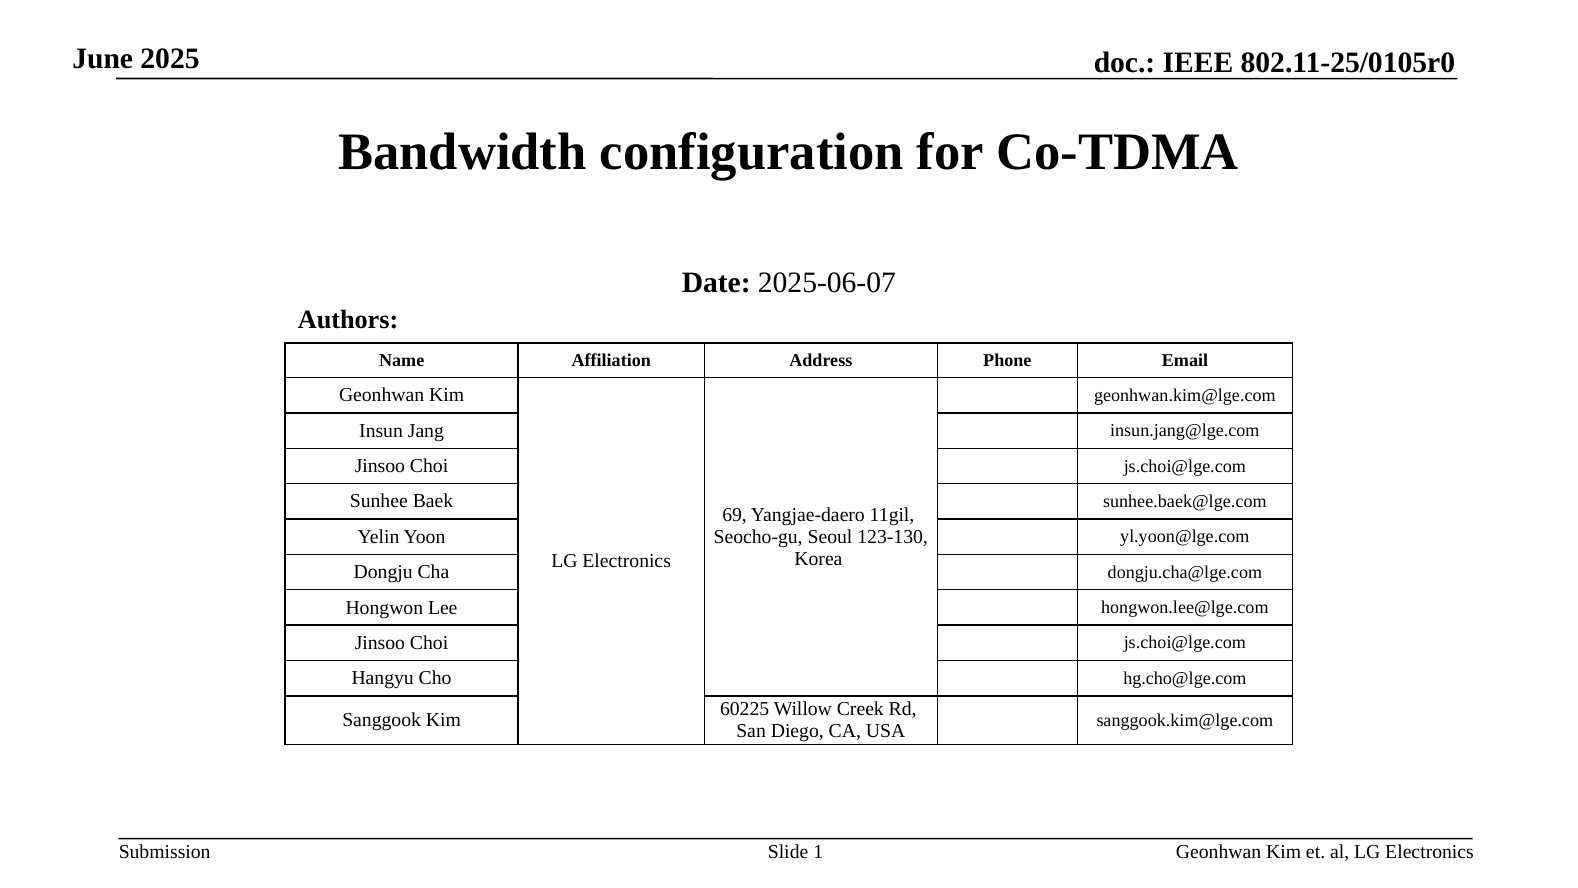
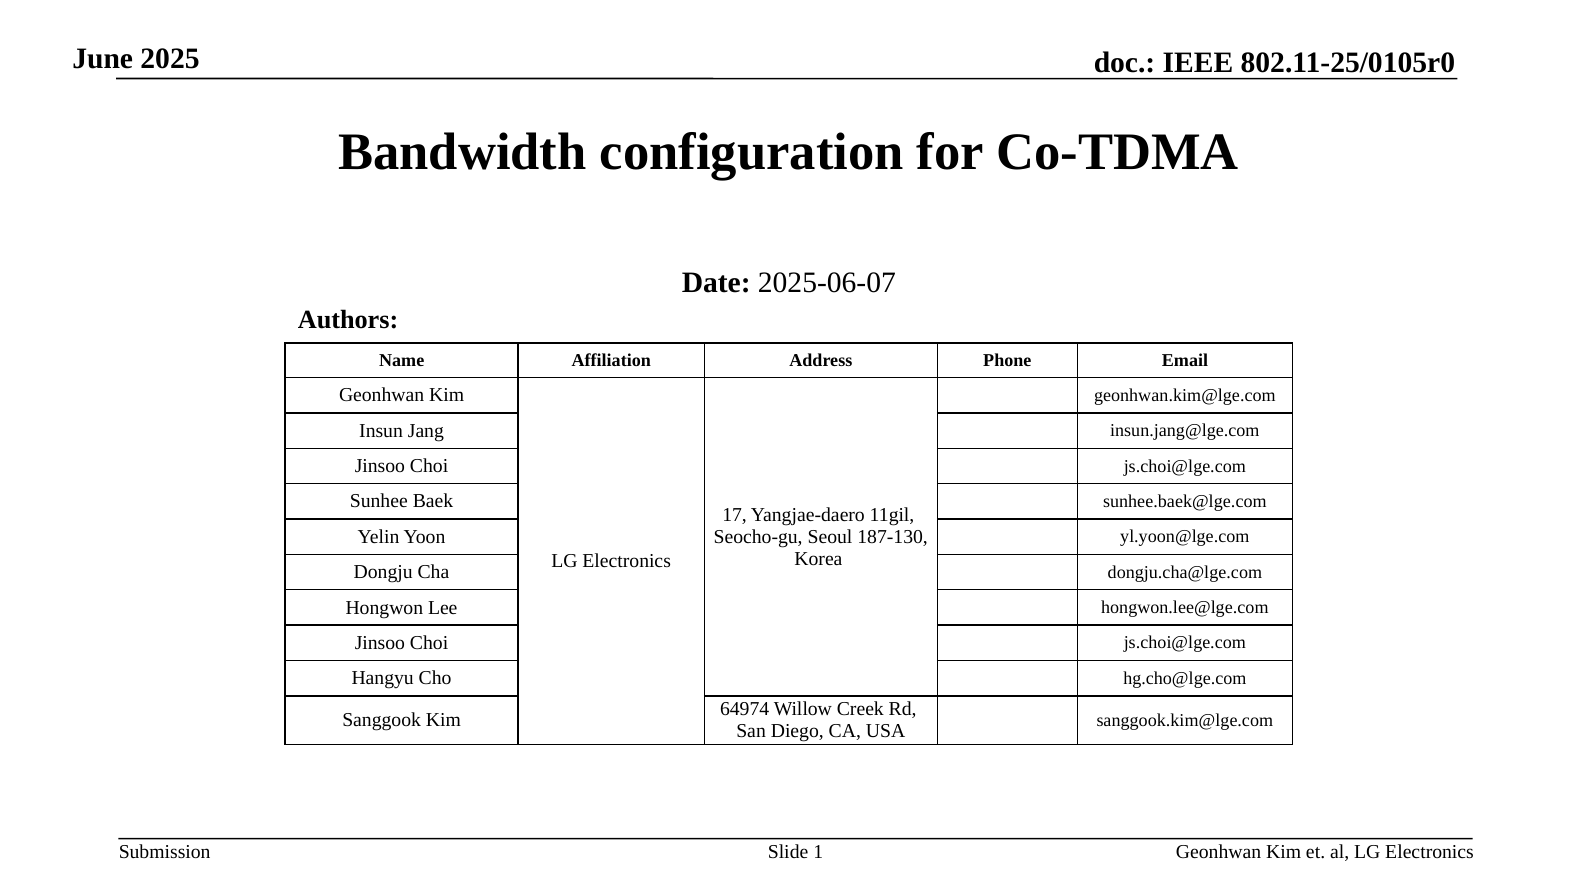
69: 69 -> 17
123-130: 123-130 -> 187-130
60225: 60225 -> 64974
